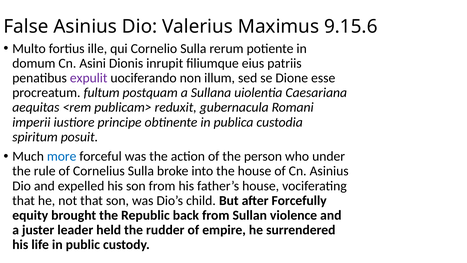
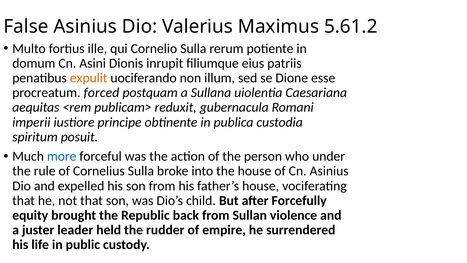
9.15.6: 9.15.6 -> 5.61.2
expulit colour: purple -> orange
fultum: fultum -> forced
